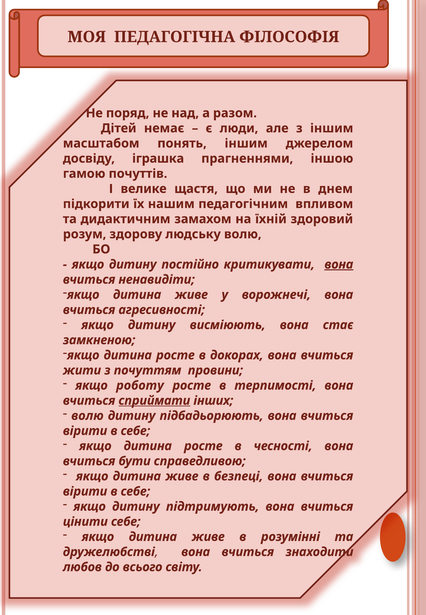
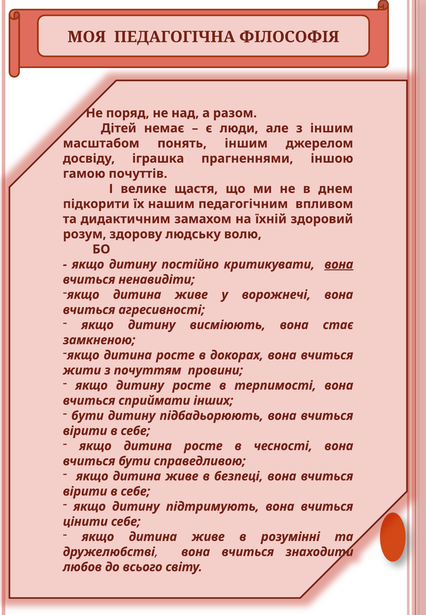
роботу at (140, 386): роботу -> дитину
сприймати underline: present -> none
волю at (87, 416): волю -> бути
